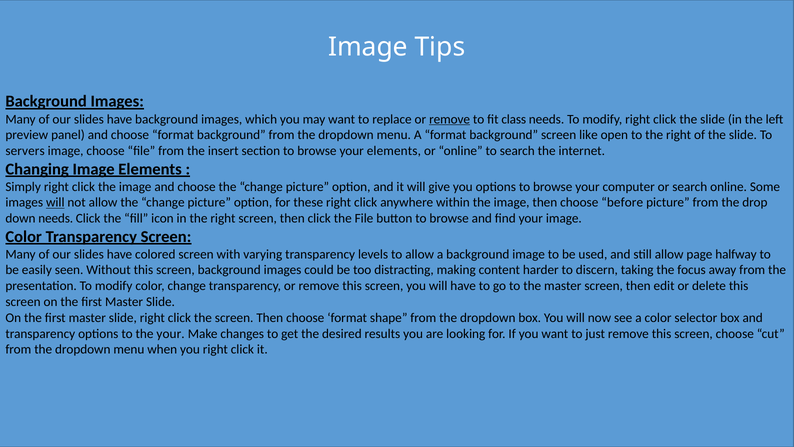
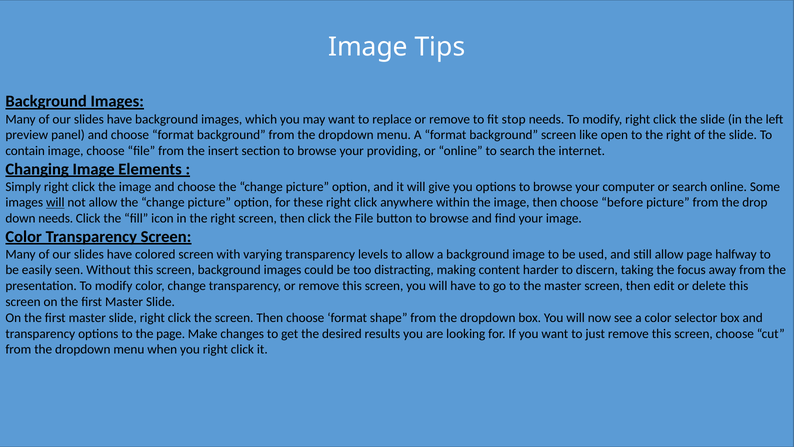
remove at (450, 119) underline: present -> none
class: class -> stop
servers: servers -> contain
your elements: elements -> providing
the your: your -> page
